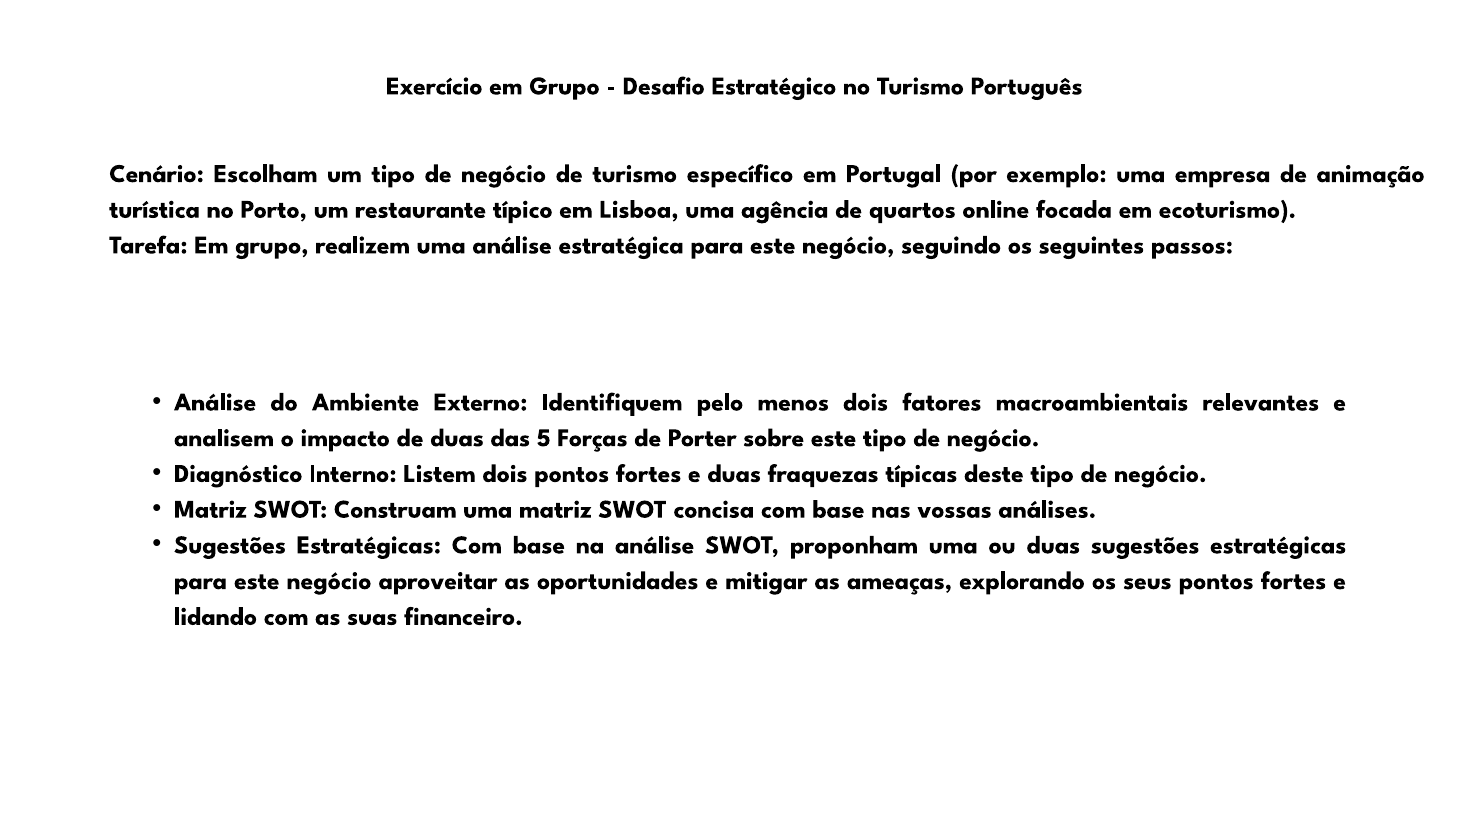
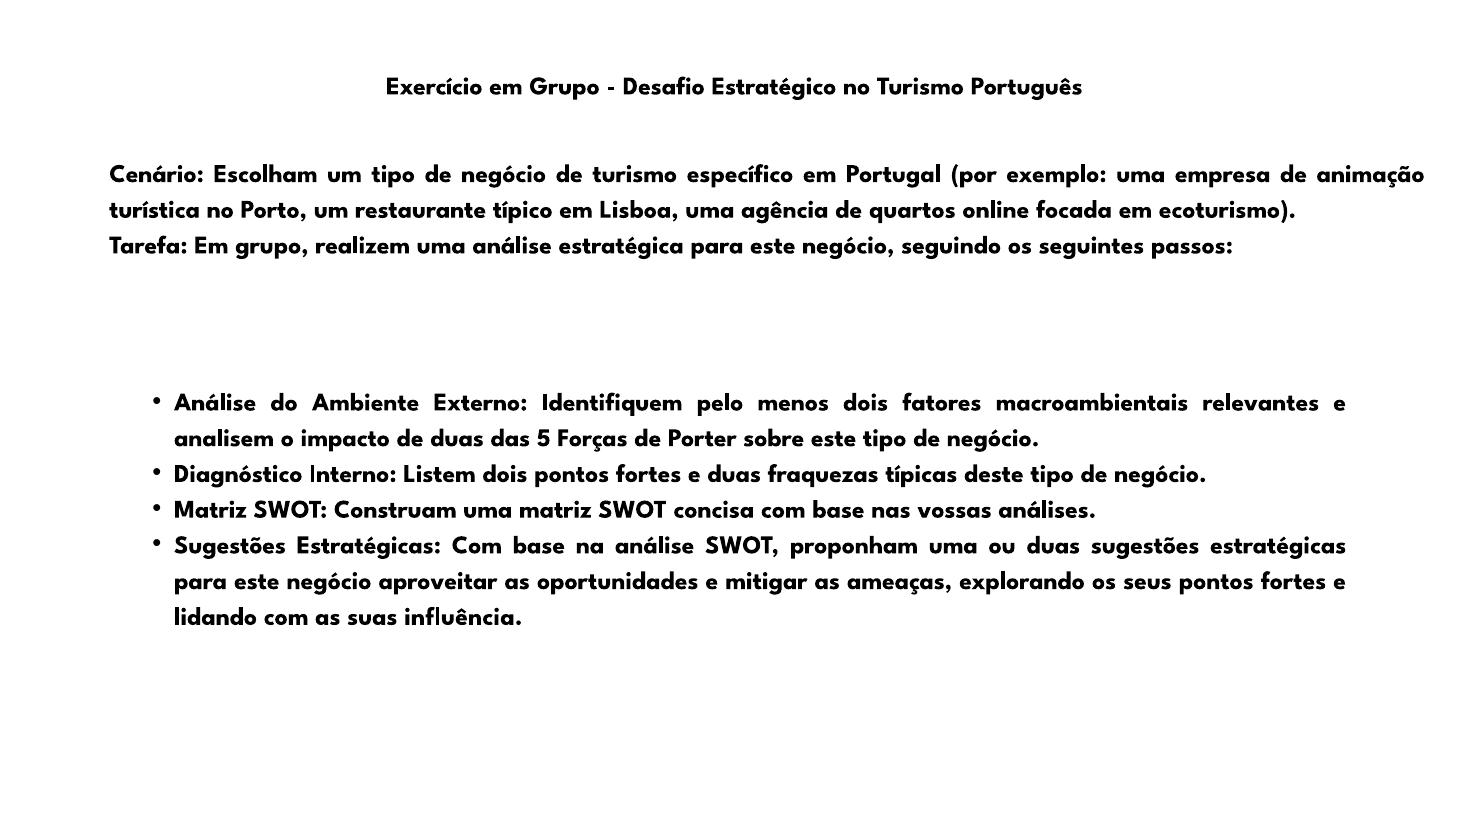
financeiro: financeiro -> influência
